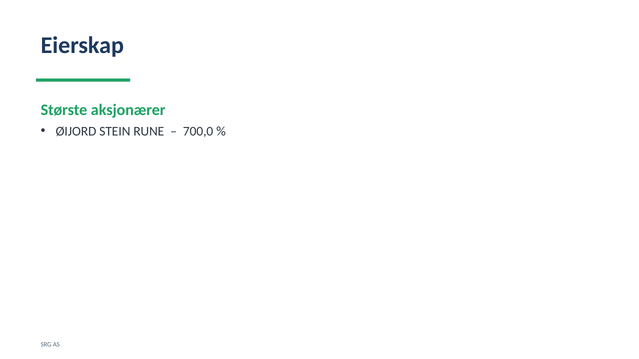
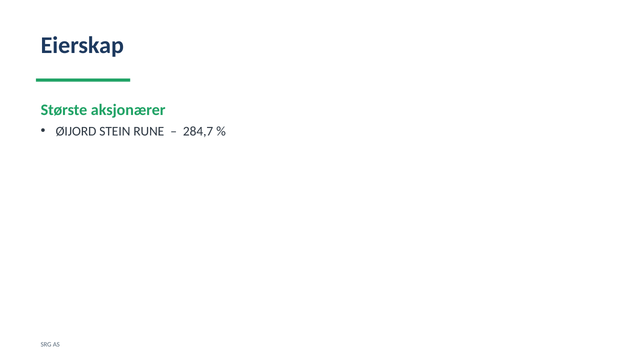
700,0: 700,0 -> 284,7
